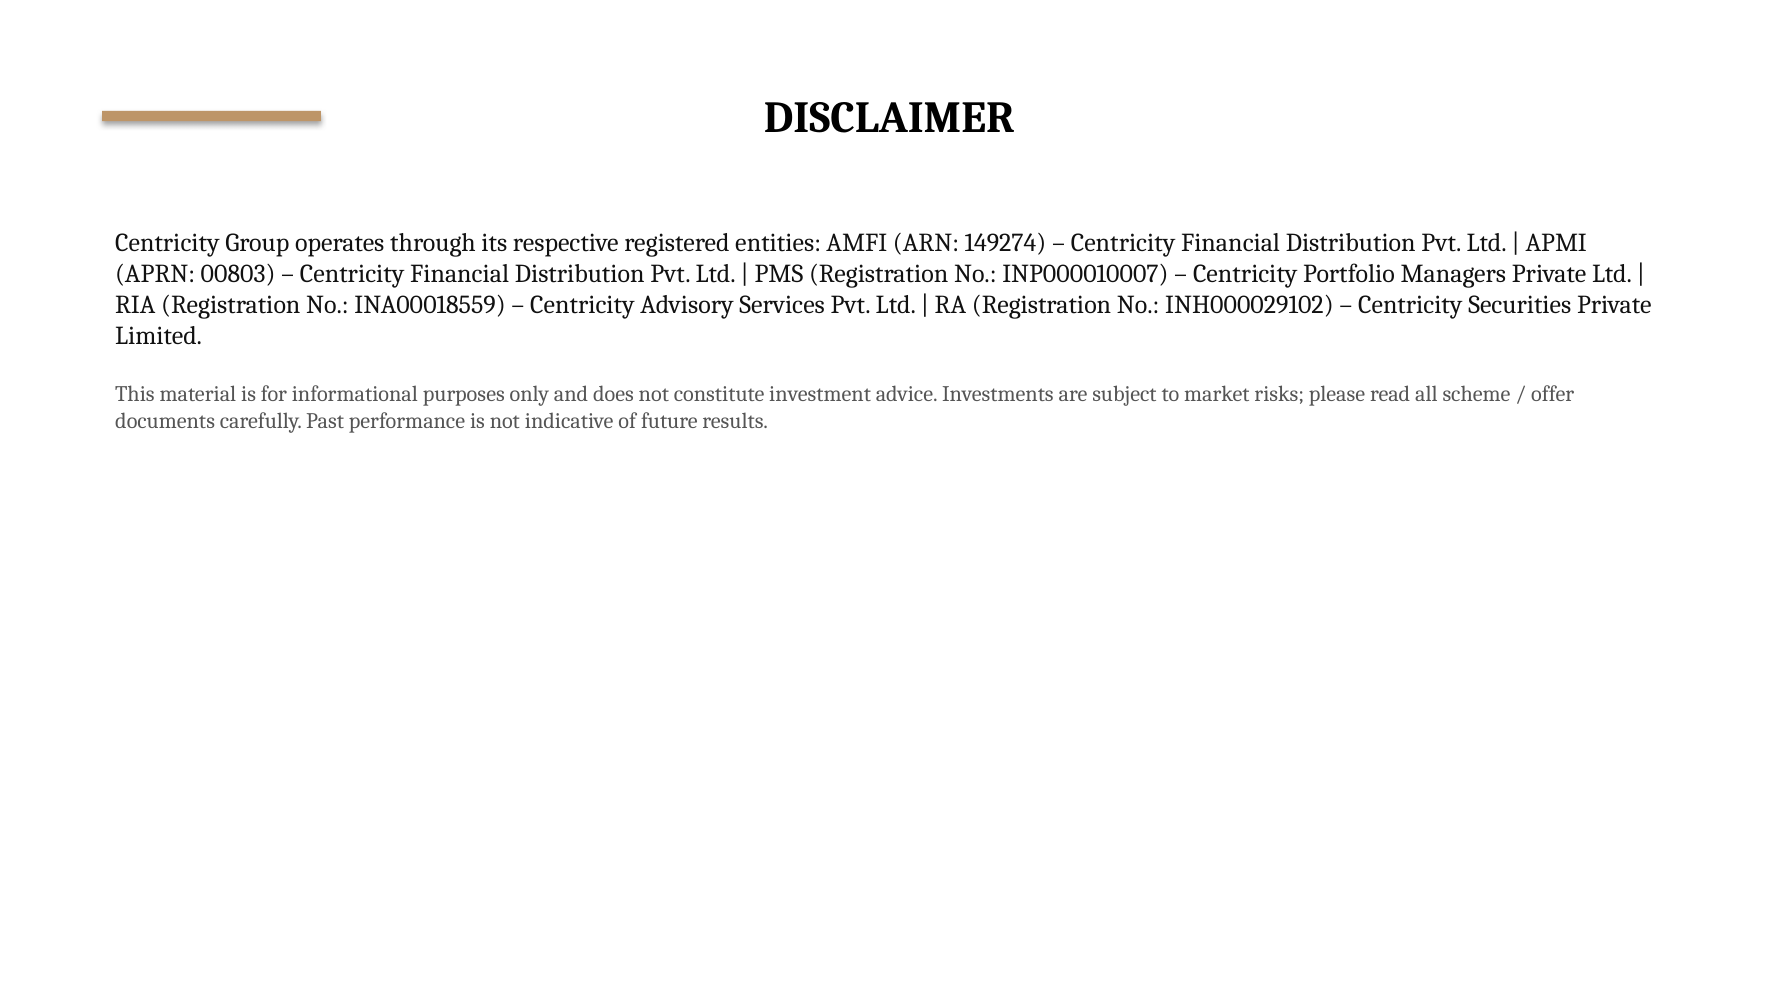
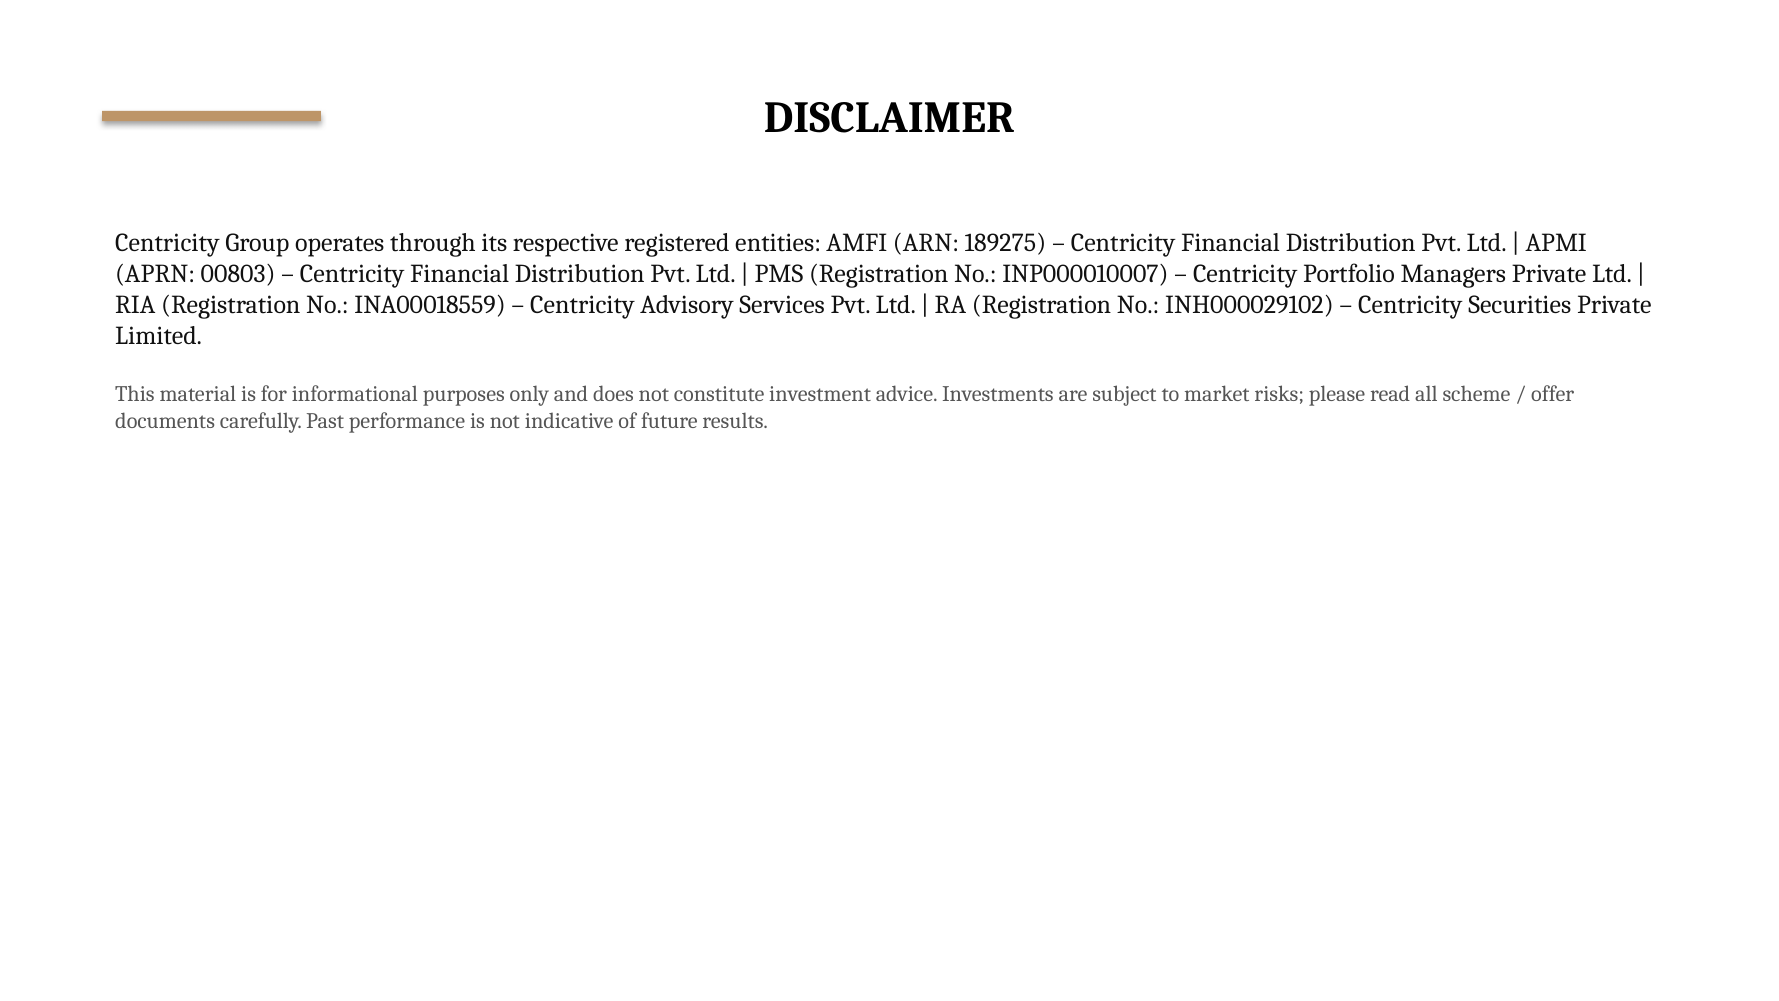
149274: 149274 -> 189275
